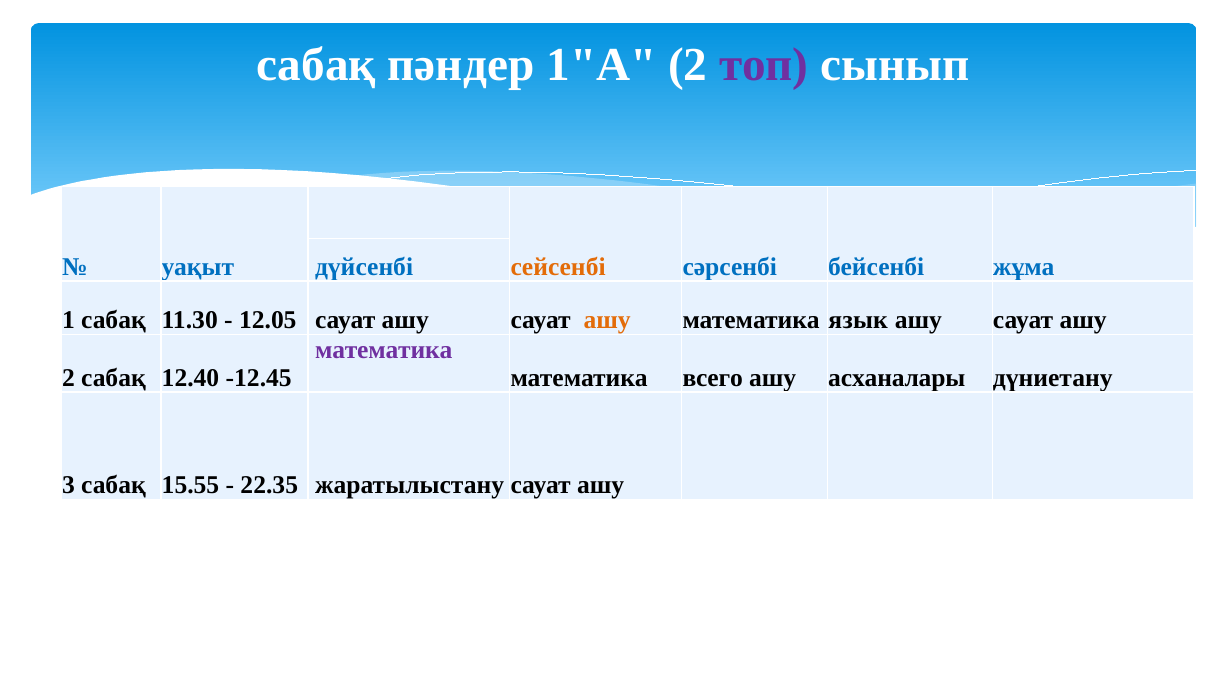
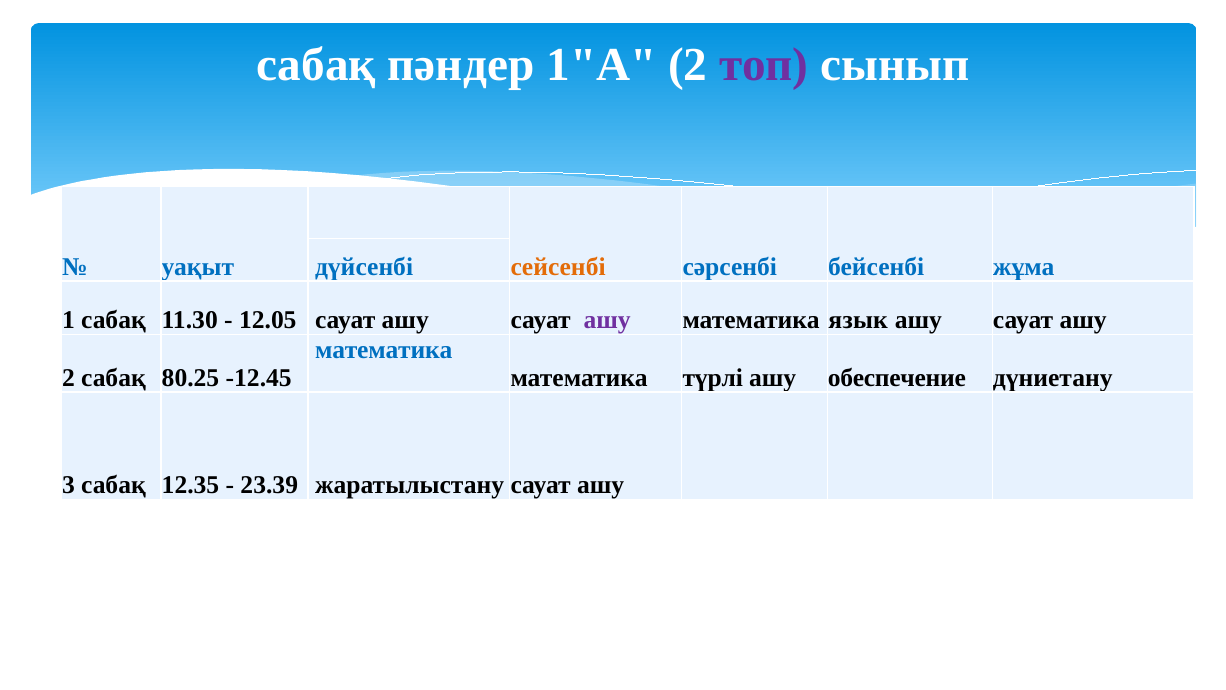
ашу at (607, 320) colour: orange -> purple
математика at (384, 350) colour: purple -> blue
12.40: 12.40 -> 80.25
всего: всего -> түрлі
асханалары: асханалары -> обеспечение
15.55: 15.55 -> 12.35
22.35: 22.35 -> 23.39
